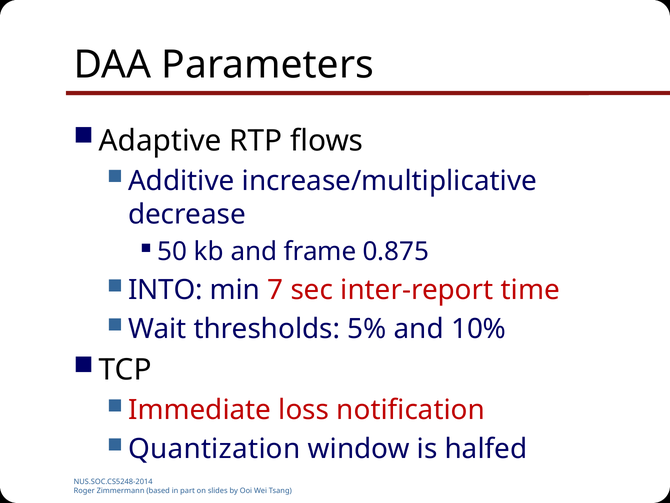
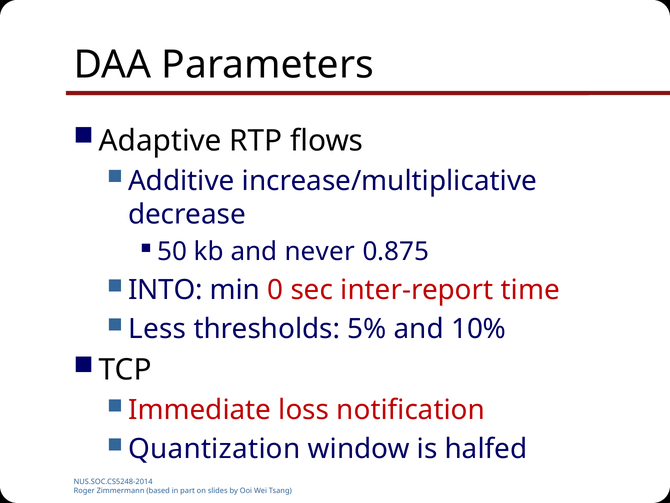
frame: frame -> never
7: 7 -> 0
Wait: Wait -> Less
